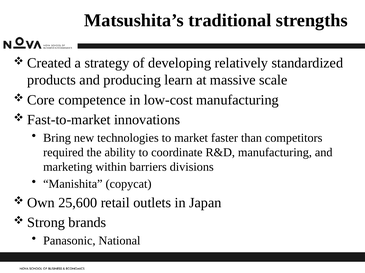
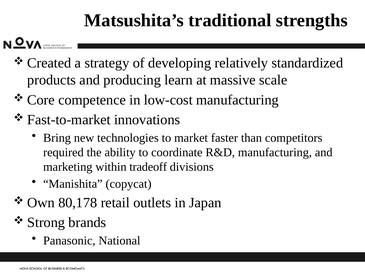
barriers: barriers -> tradeoff
25,600: 25,600 -> 80,178
